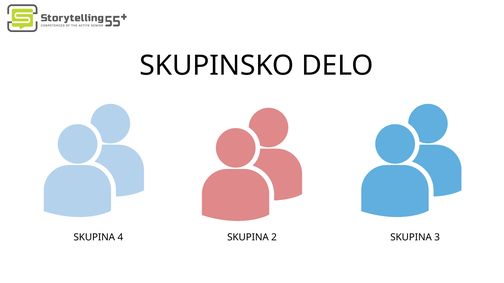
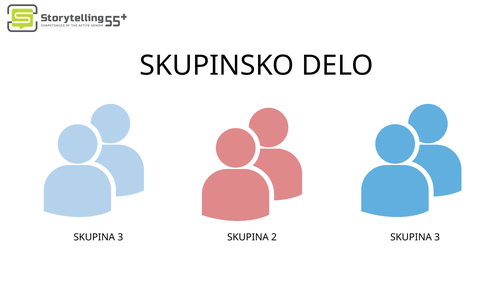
4 at (120, 238): 4 -> 3
